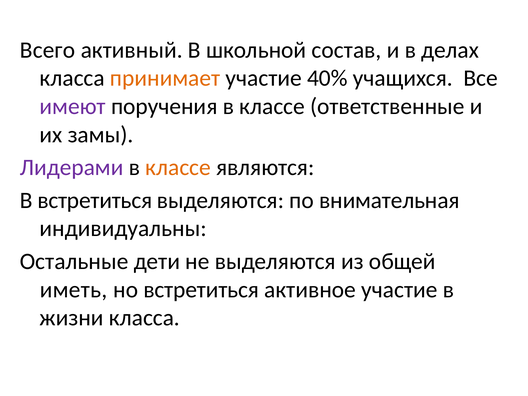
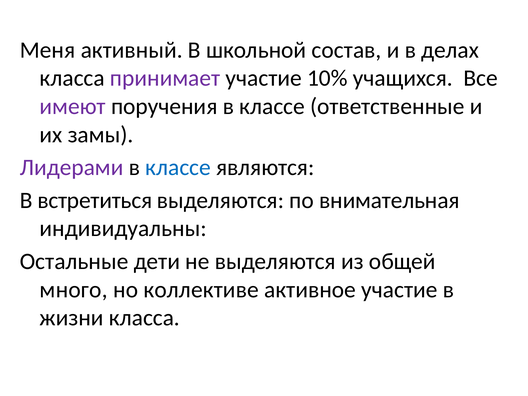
Всего: Всего -> Меня
принимает colour: orange -> purple
40%: 40% -> 10%
классе at (178, 168) colour: orange -> blue
иметь: иметь -> много
но встретиться: встретиться -> коллективе
